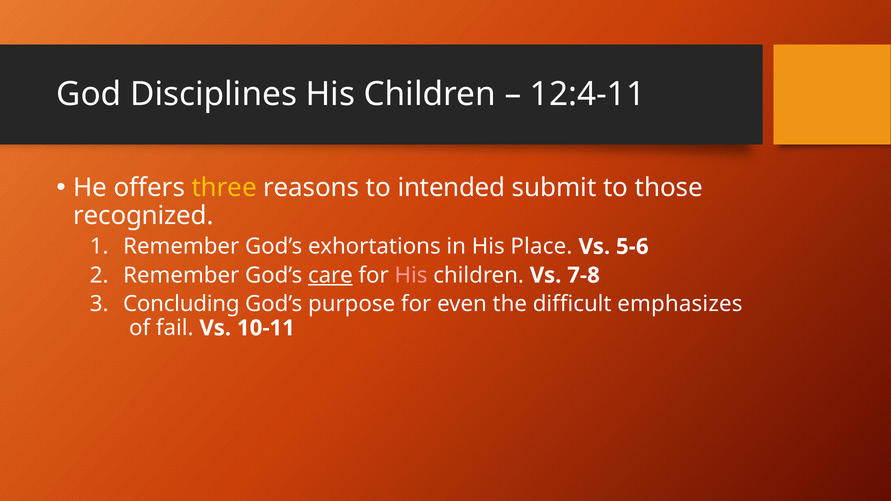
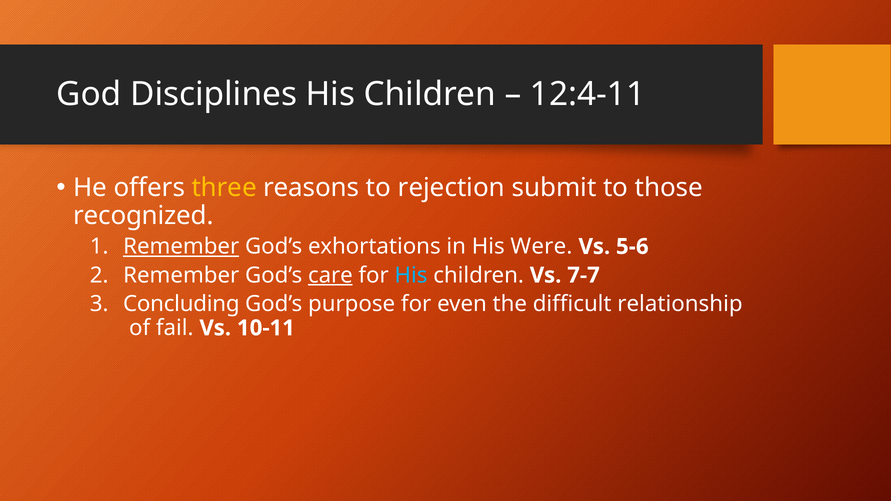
intended: intended -> rejection
Remember at (181, 247) underline: none -> present
Place: Place -> Were
His at (411, 275) colour: pink -> light blue
7-8: 7-8 -> 7-7
emphasizes: emphasizes -> relationship
